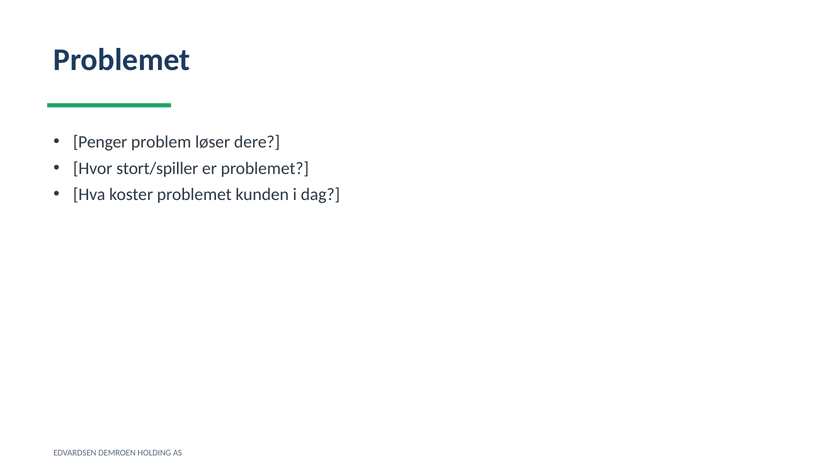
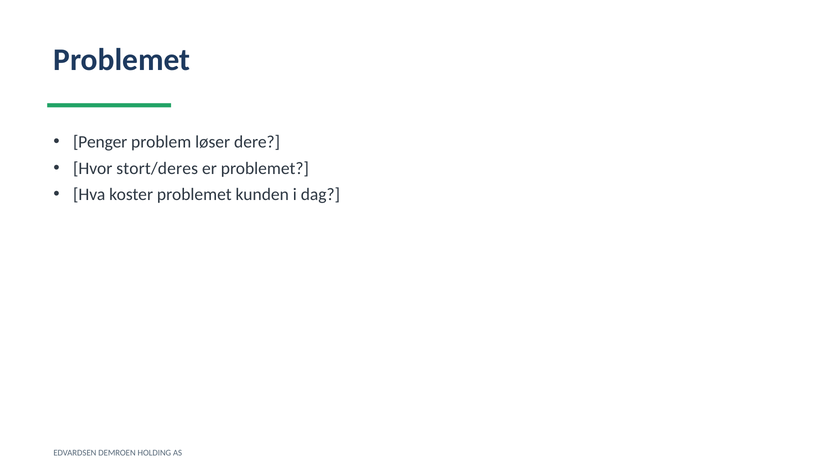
stort/spiller: stort/spiller -> stort/deres
